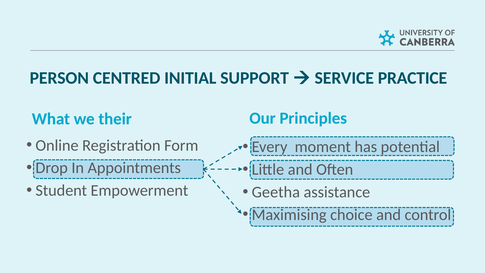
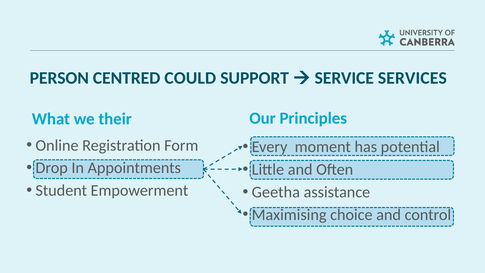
INITIAL: INITIAL -> COULD
PRACTICE: PRACTICE -> SERVICES
